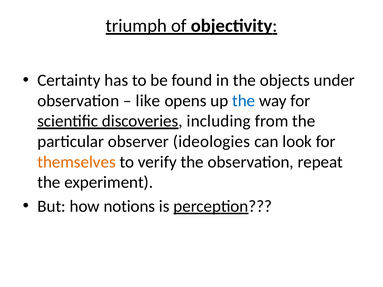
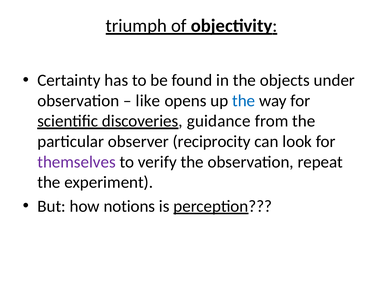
including: including -> guidance
ideologies: ideologies -> reciprocity
themselves colour: orange -> purple
